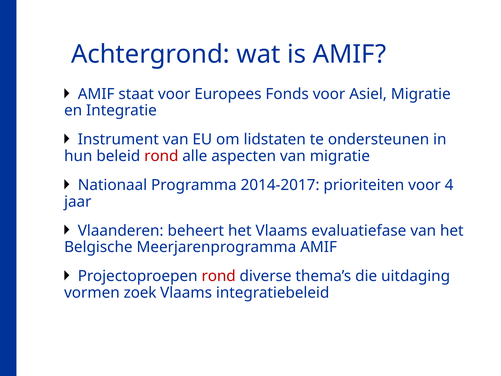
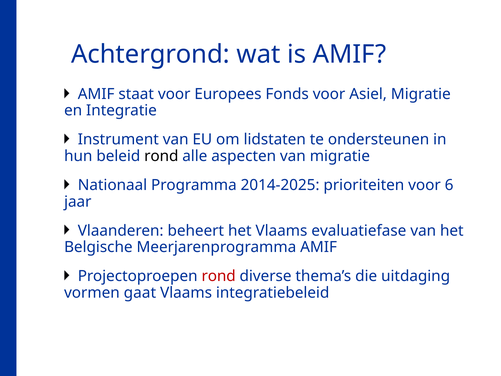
rond at (161, 156) colour: red -> black
2014-2017: 2014-2017 -> 2014-2025
4: 4 -> 6
zoek: zoek -> gaat
